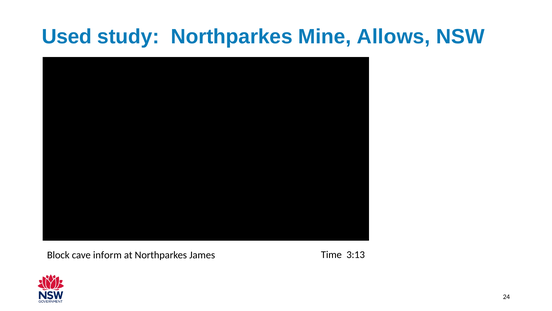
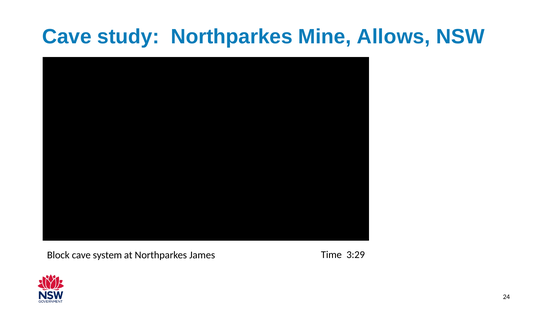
Used at (67, 37): Used -> Cave
inform: inform -> system
3:13: 3:13 -> 3:29
